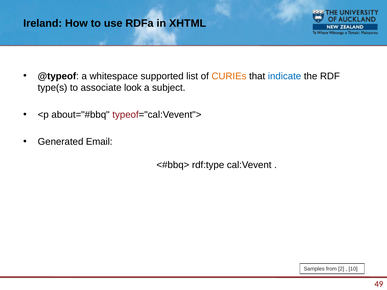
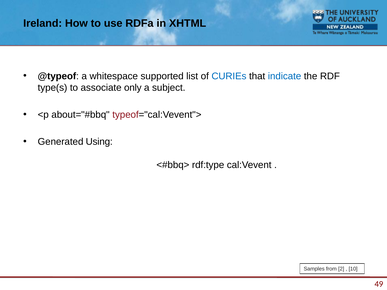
CURIEs colour: orange -> blue
look: look -> only
Email: Email -> Using
